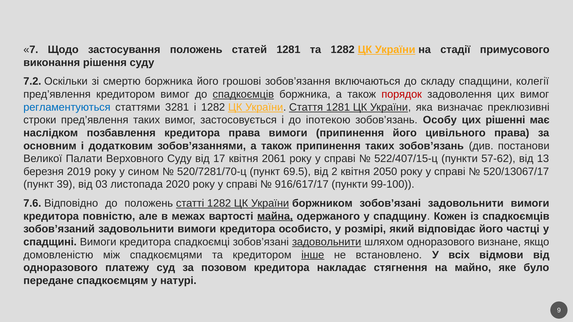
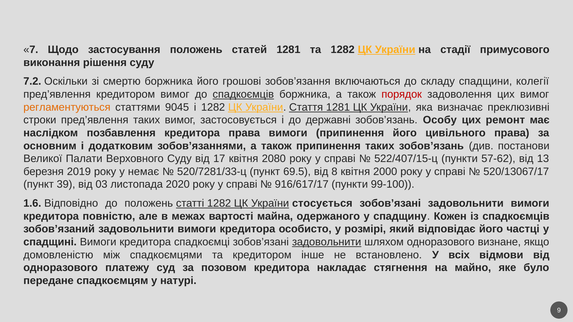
регламентуються colour: blue -> orange
3281: 3281 -> 9045
іпотекою: іпотекою -> державні
рішенні: рішенні -> ремонт
2061: 2061 -> 2080
сином: сином -> немає
520/7281/70-ц: 520/7281/70-ц -> 520/7281/33-ц
2: 2 -> 8
2050: 2050 -> 2000
7.6: 7.6 -> 1.6
боржником: боржником -> стосується
майна underline: present -> none
інше underline: present -> none
